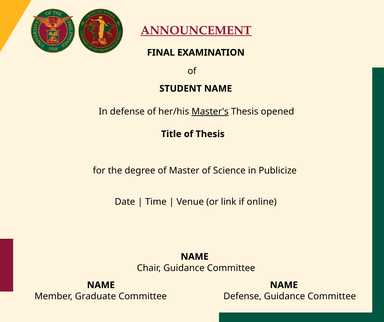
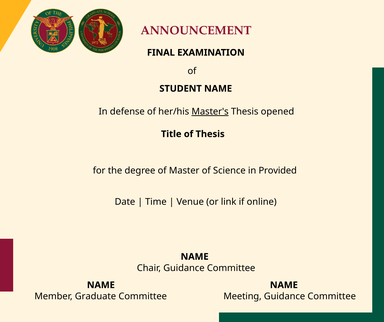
ANNOUNCEMENT underline: present -> none
Publicize: Publicize -> Provided
Committee Defense: Defense -> Meeting
